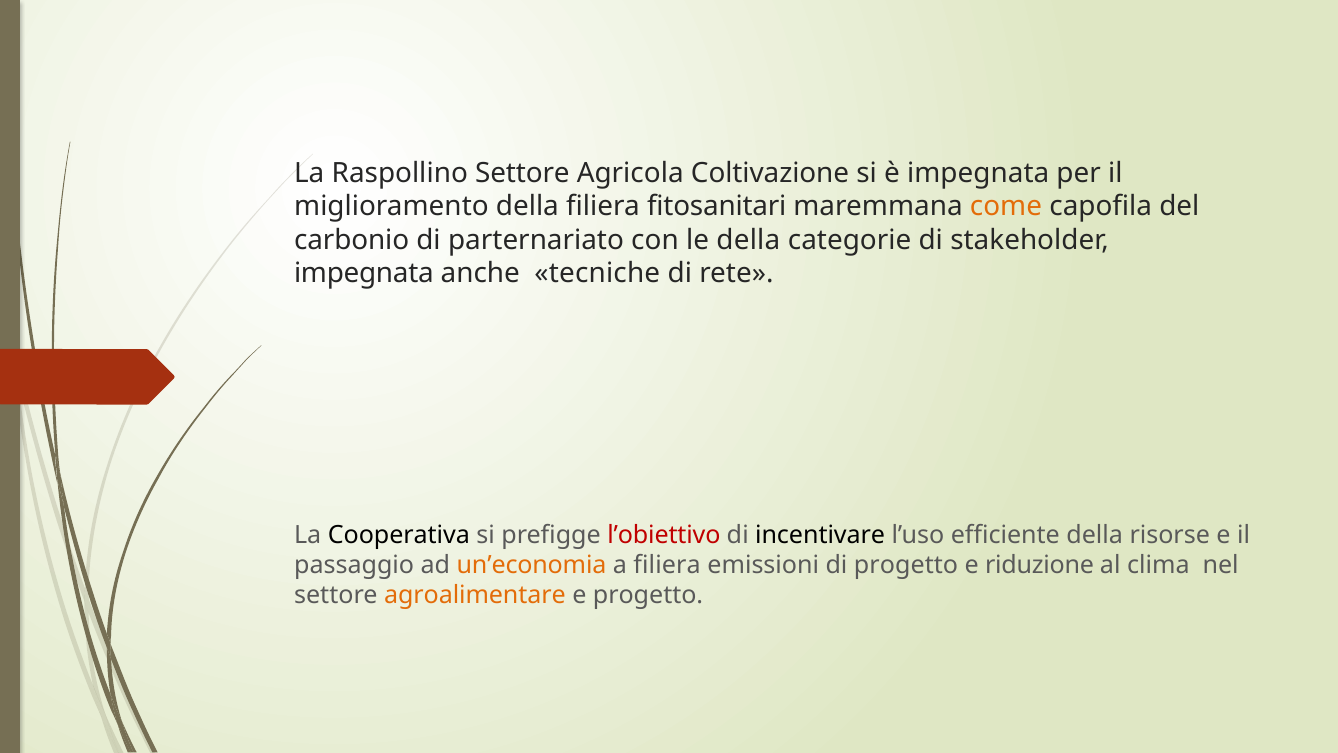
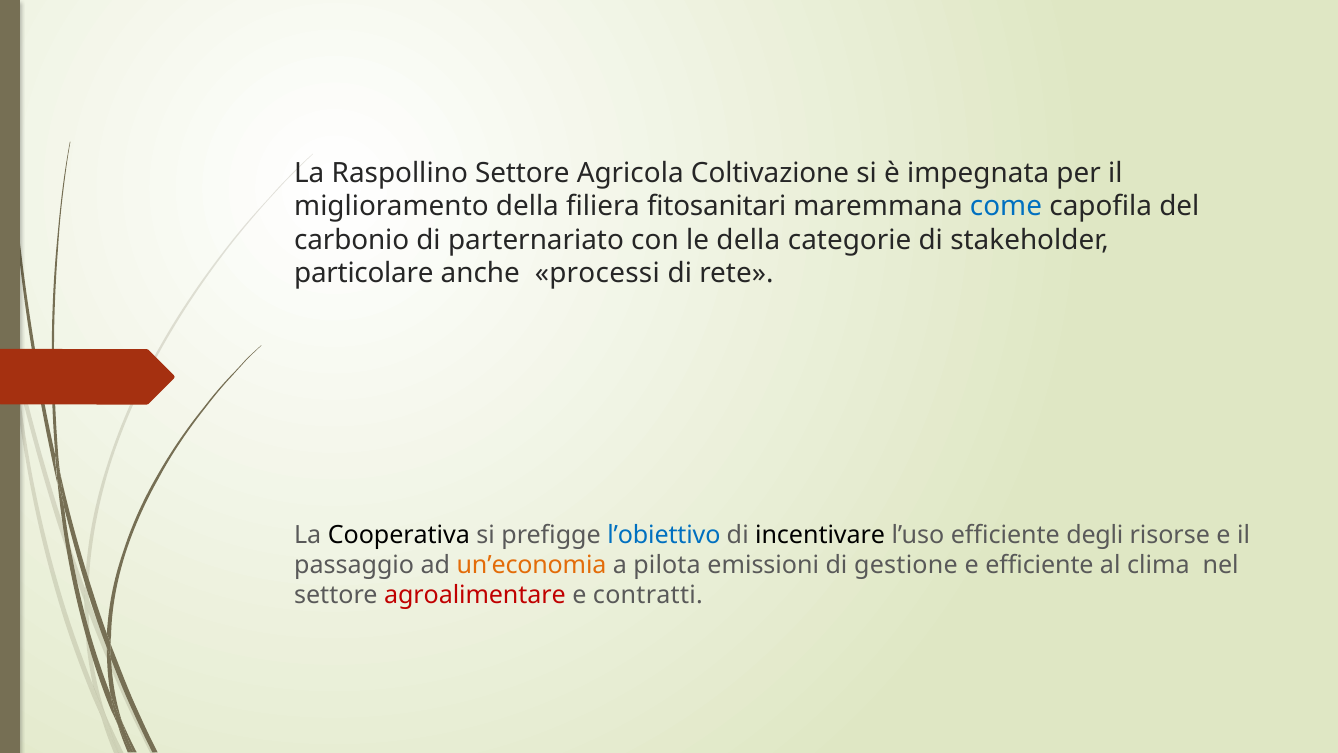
come colour: orange -> blue
impegnata at (364, 273): impegnata -> particolare
tecniche: tecniche -> processi
l’obiettivo colour: red -> blue
efficiente della: della -> degli
a filiera: filiera -> pilota
di progetto: progetto -> gestione
e riduzione: riduzione -> efficiente
agroalimentare colour: orange -> red
e progetto: progetto -> contratti
